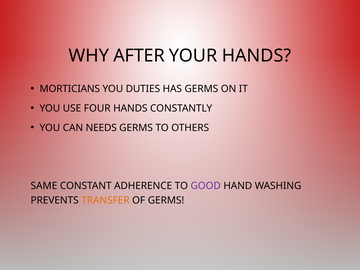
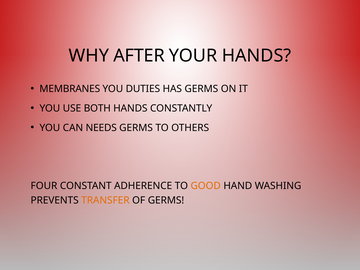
MORTICIANS: MORTICIANS -> MEMBRANES
FOUR: FOUR -> BOTH
SAME: SAME -> FOUR
GOOD colour: purple -> orange
